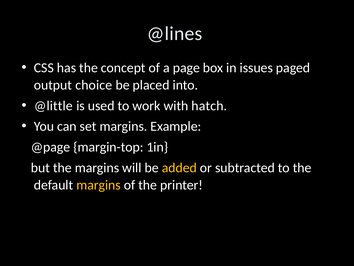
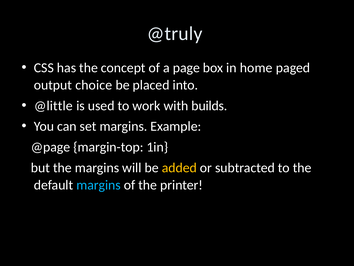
@lines: @lines -> @truly
issues: issues -> home
hatch: hatch -> builds
margins at (99, 185) colour: yellow -> light blue
